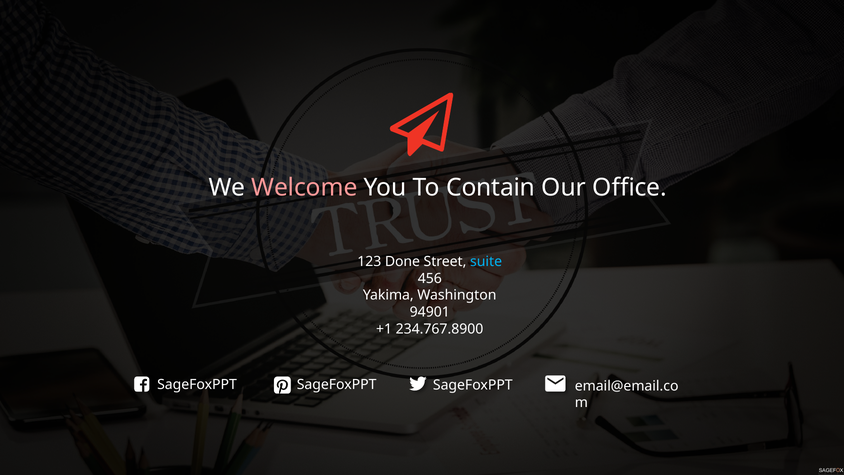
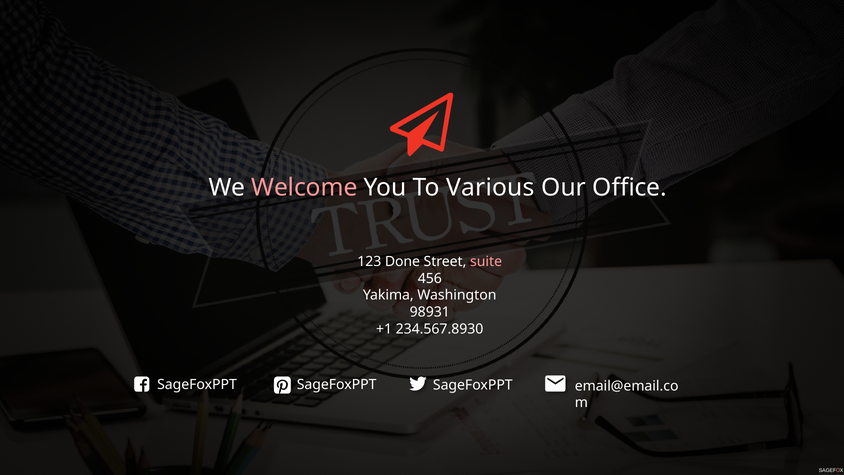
Contain: Contain -> Various
suite colour: light blue -> pink
94901: 94901 -> 98931
234.767.8900: 234.767.8900 -> 234.567.8930
